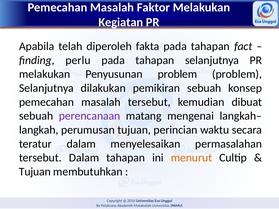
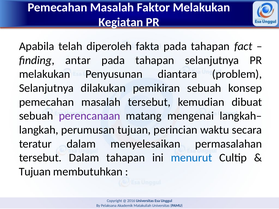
perlu: perlu -> antar
Penyusunan problem: problem -> diantara
menurut colour: orange -> blue
